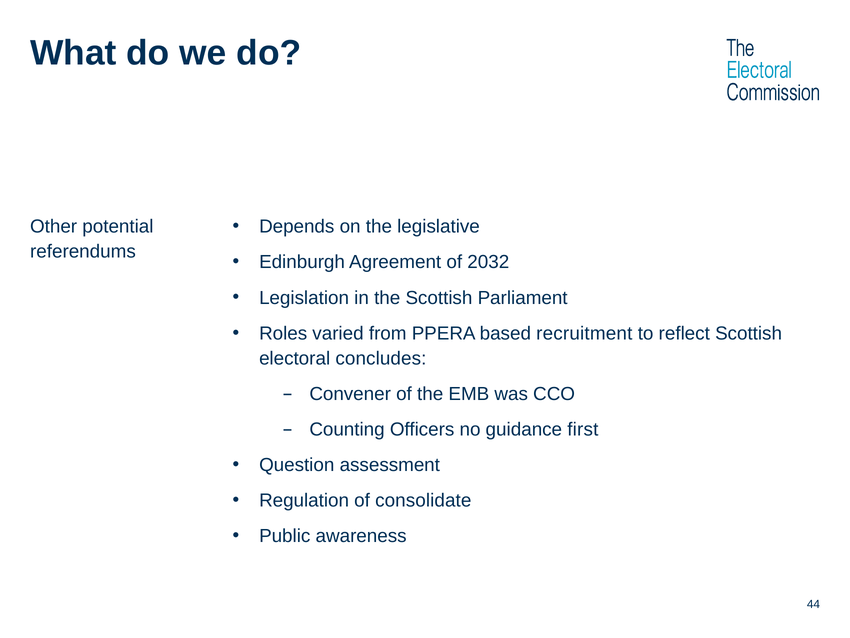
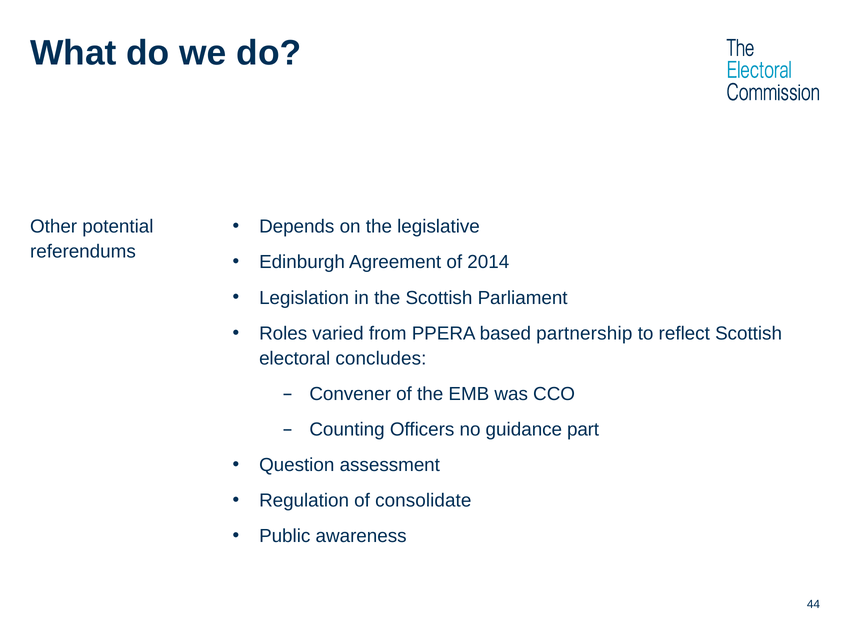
2032: 2032 -> 2014
recruitment: recruitment -> partnership
first: first -> part
